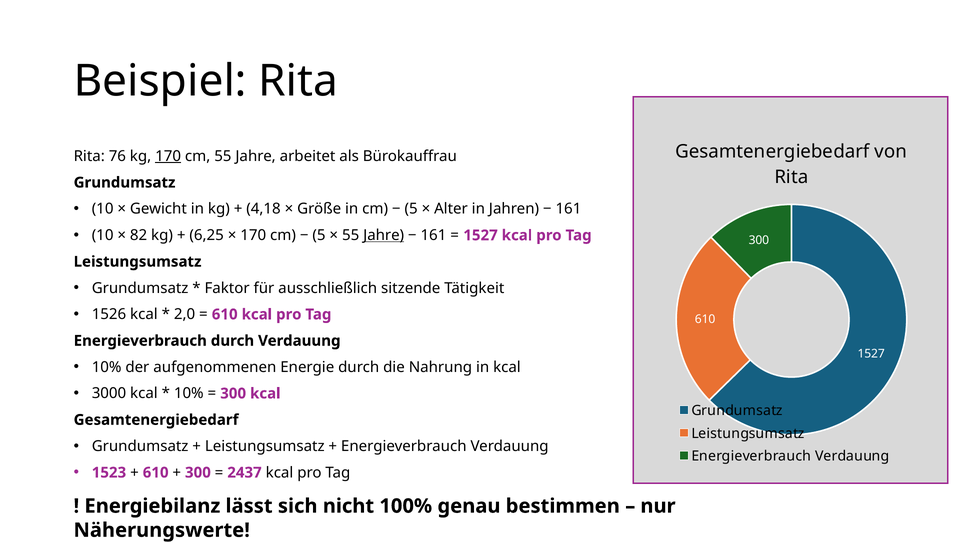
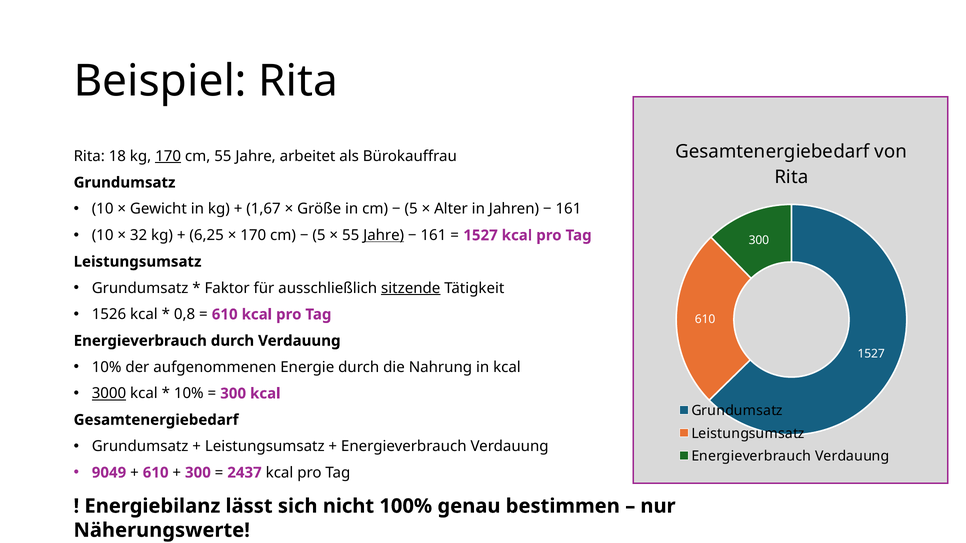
76: 76 -> 18
4,18: 4,18 -> 1,67
82: 82 -> 32
sitzende underline: none -> present
2,0: 2,0 -> 0,8
3000 underline: none -> present
1523: 1523 -> 9049
